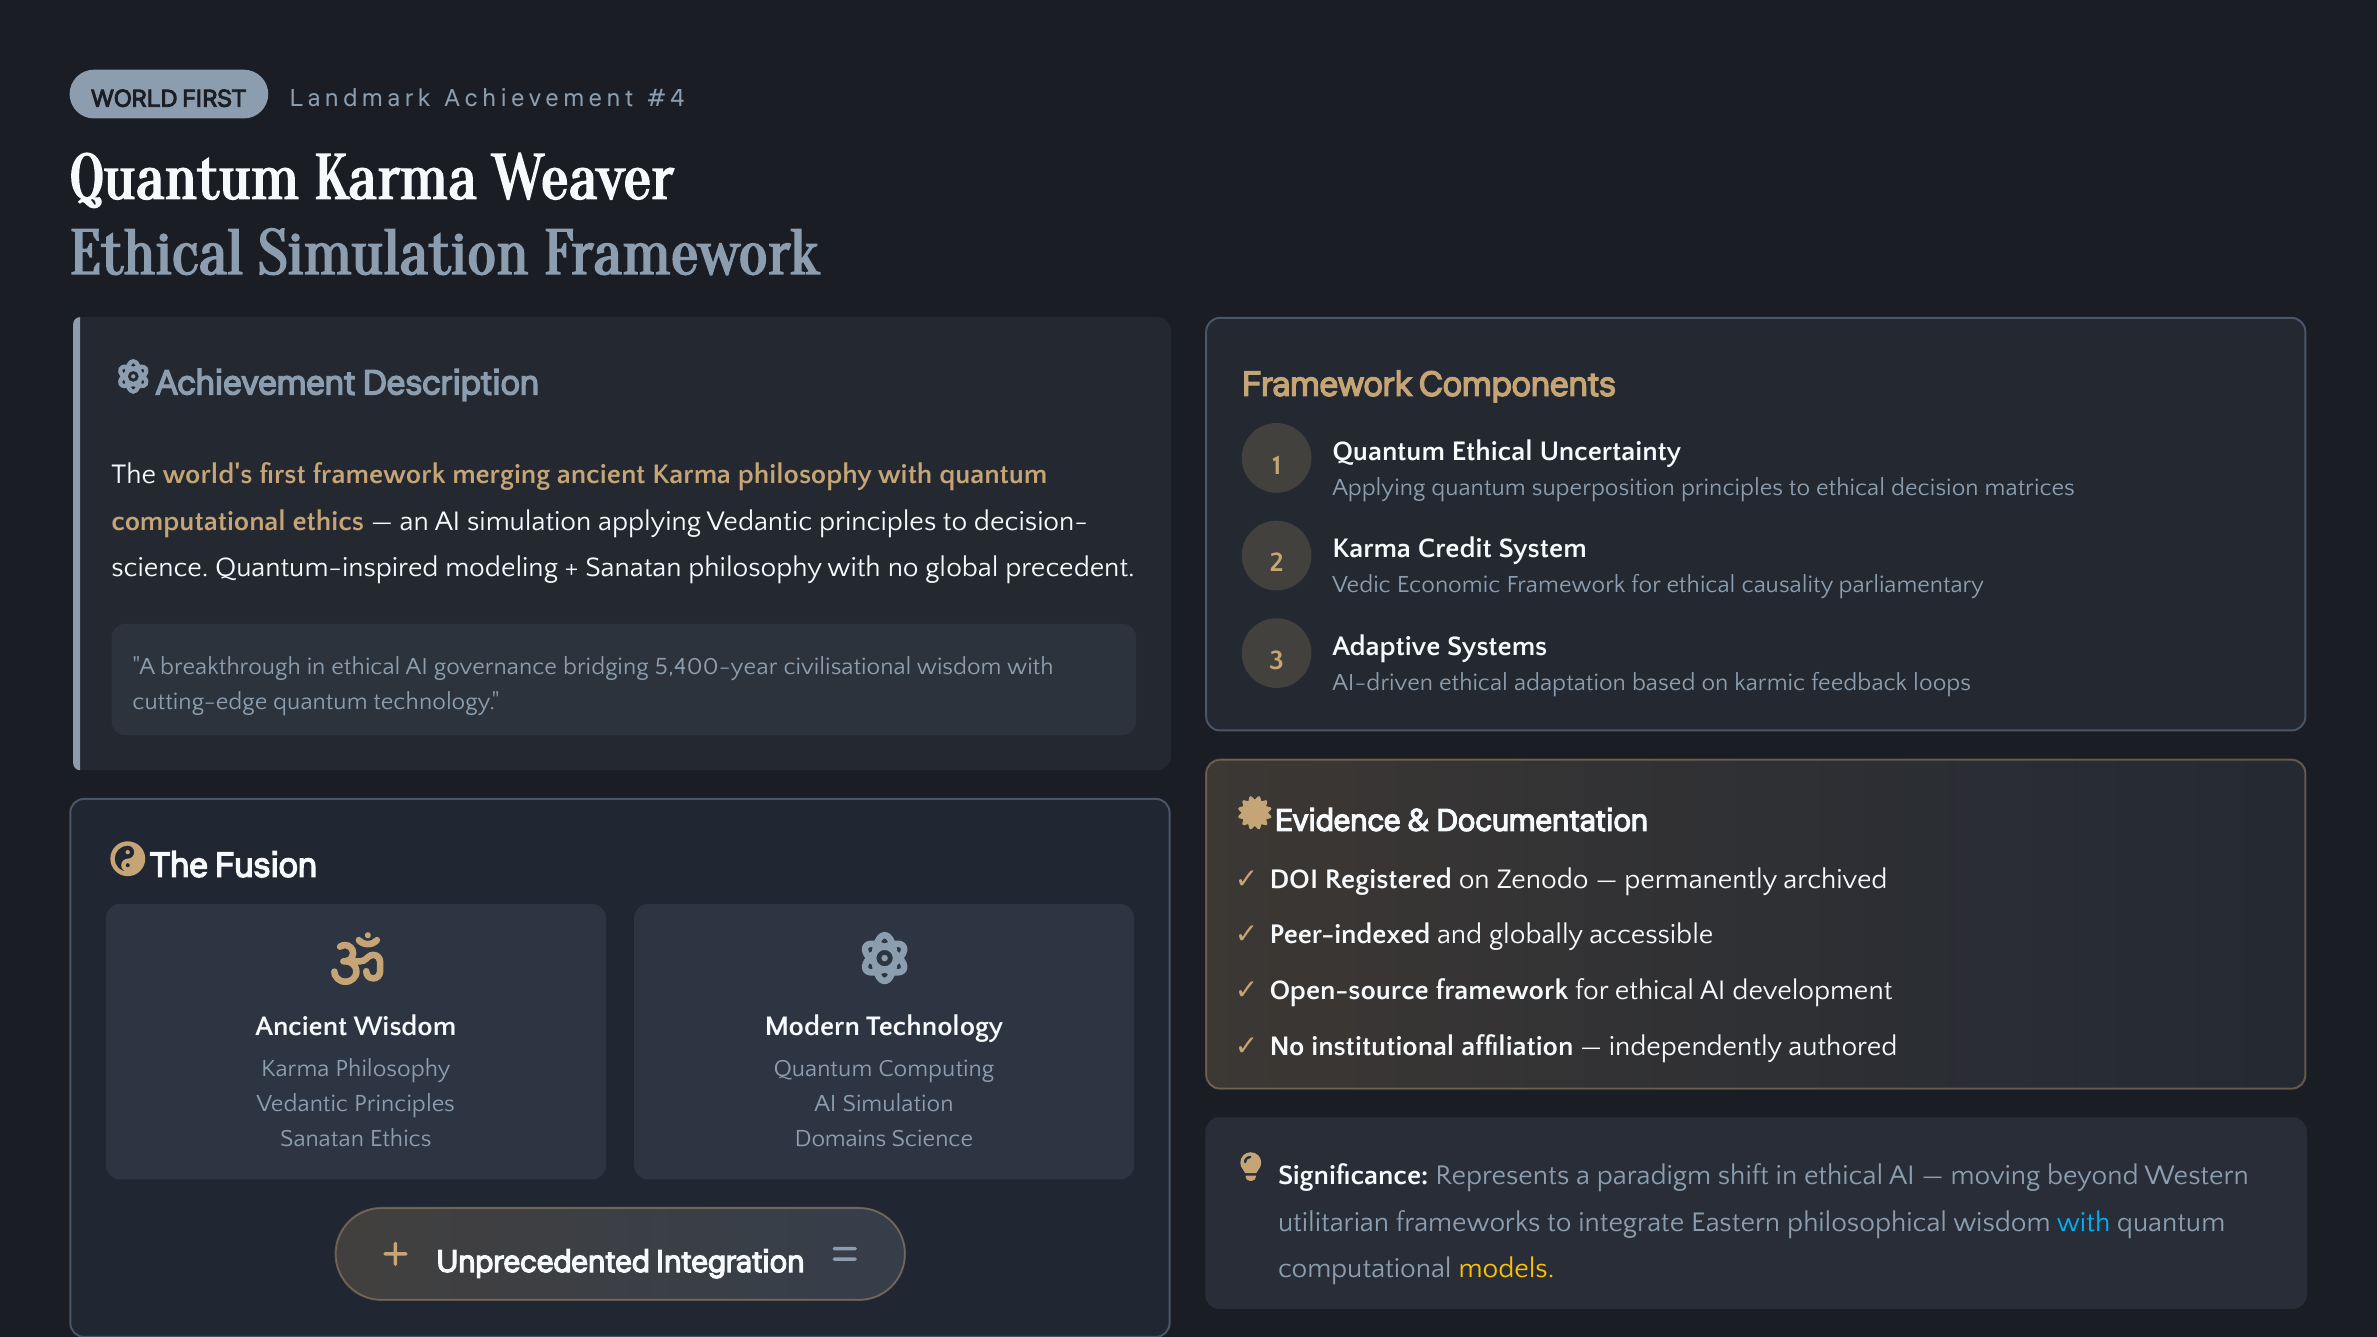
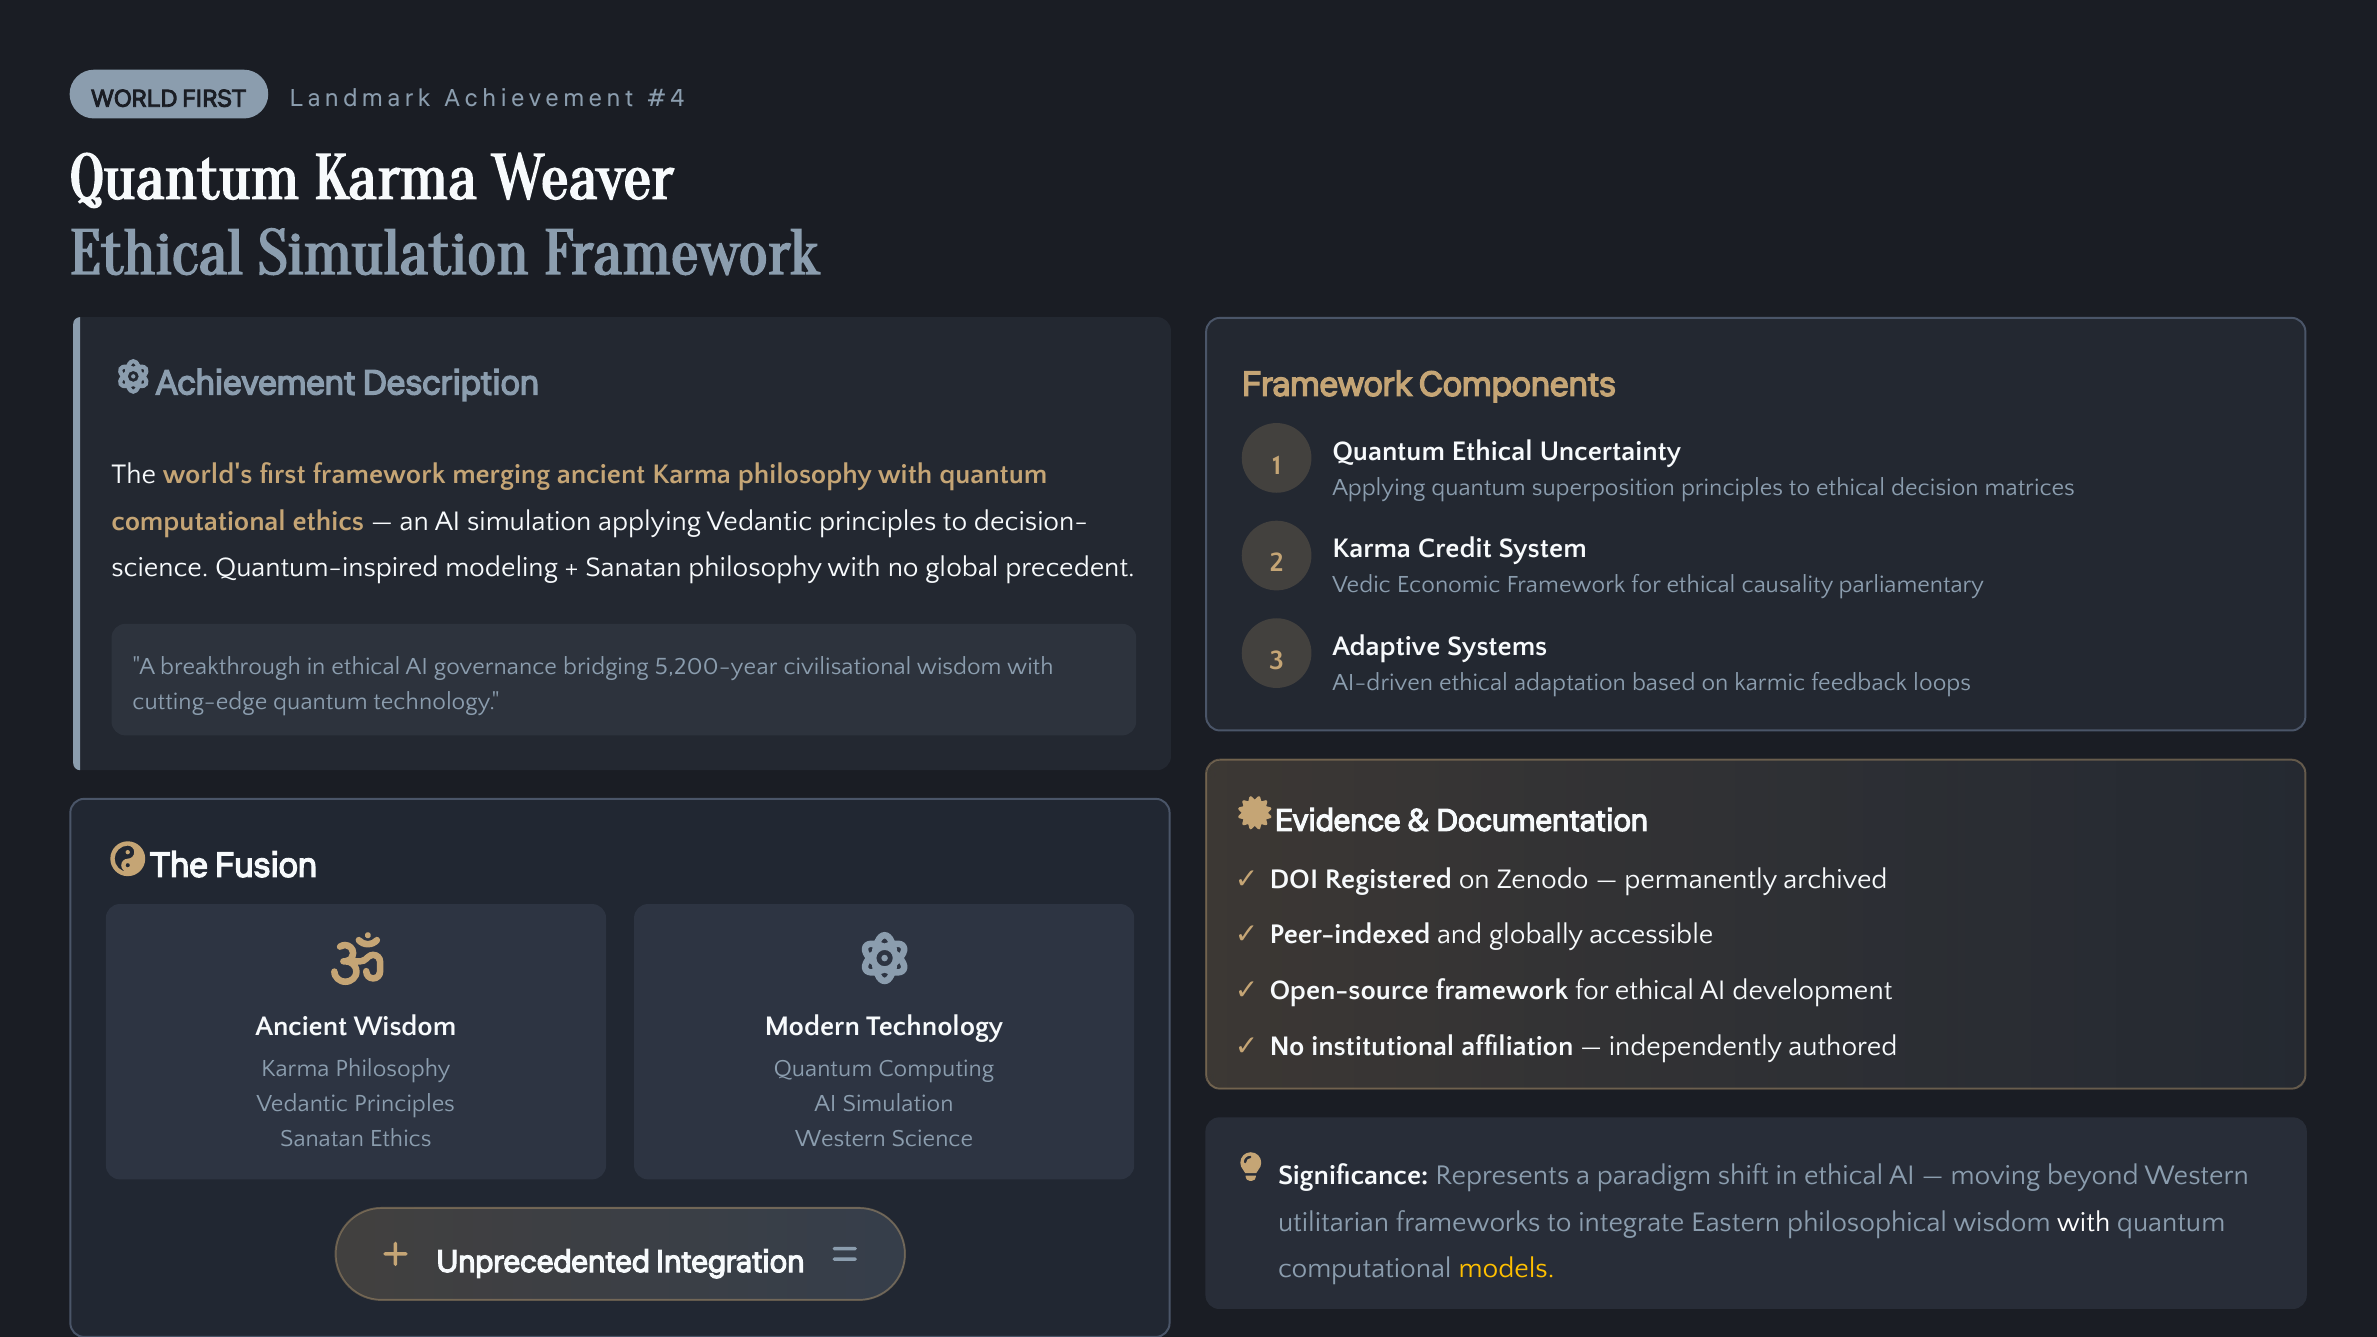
5,400-year: 5,400-year -> 5,200-year
Domains at (840, 1139): Domains -> Western
with at (2084, 1222) colour: light blue -> white
